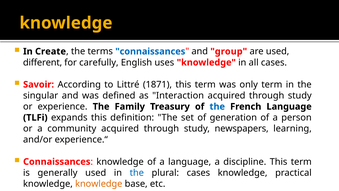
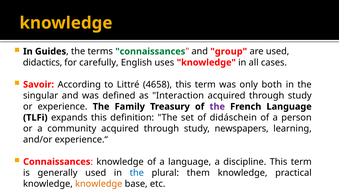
Create: Create -> Guides
connaissances at (150, 51) colour: blue -> green
different: different -> didactics
1871: 1871 -> 4658
only term: term -> both
the at (217, 106) colour: blue -> purple
generation: generation -> didáschein
plural cases: cases -> them
